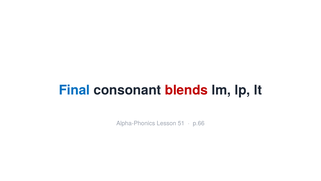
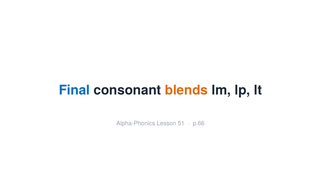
blends colour: red -> orange
